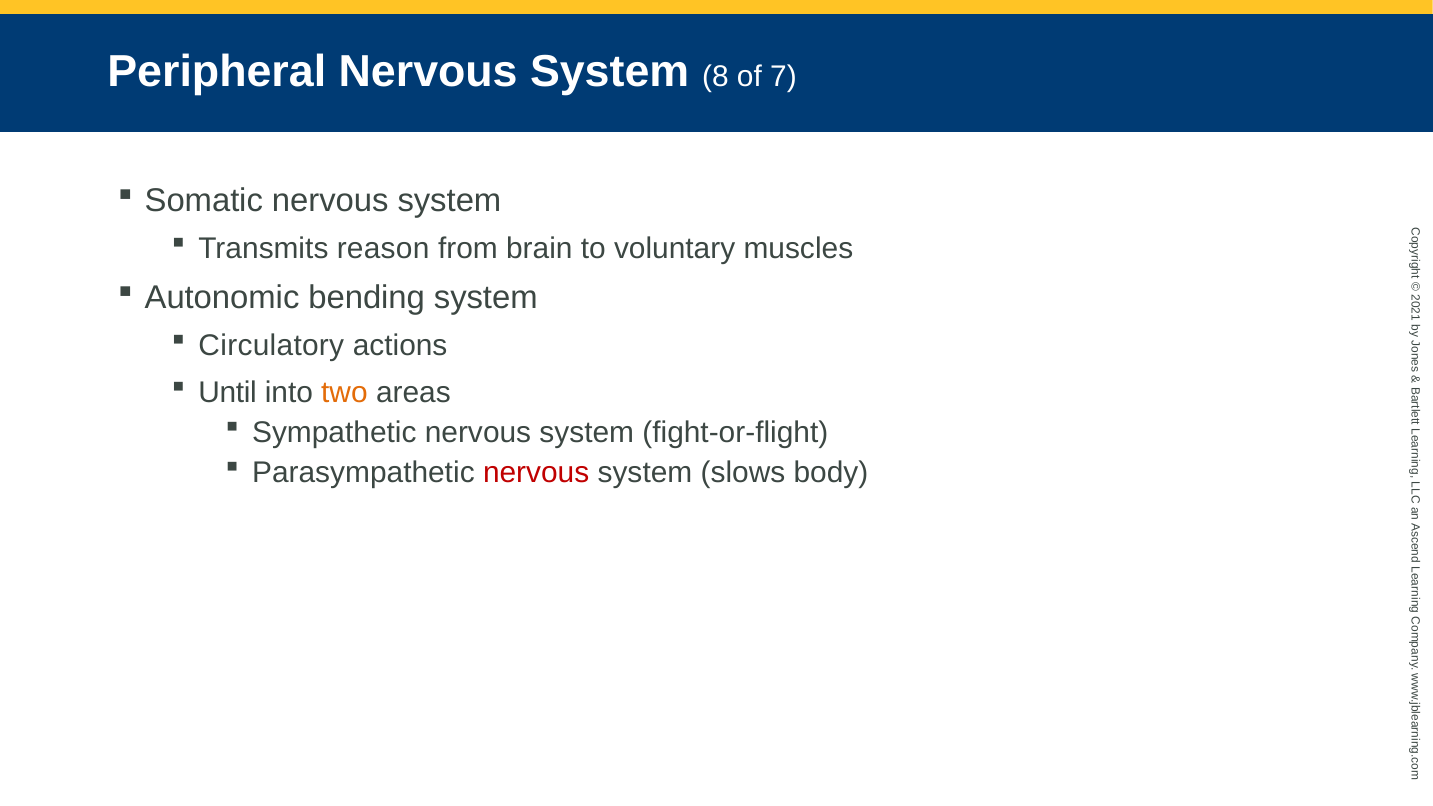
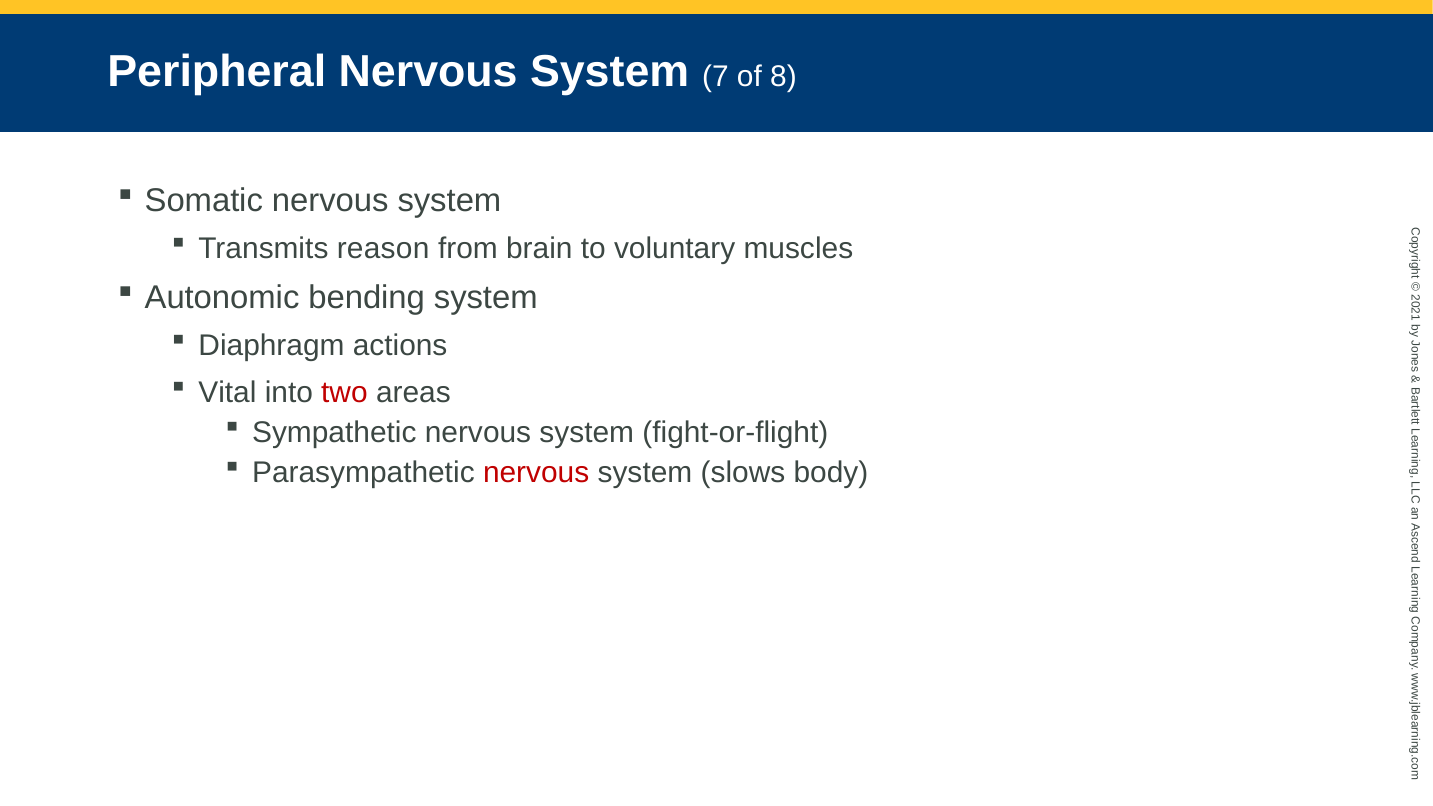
8: 8 -> 7
7: 7 -> 8
Circulatory: Circulatory -> Diaphragm
Until: Until -> Vital
two colour: orange -> red
